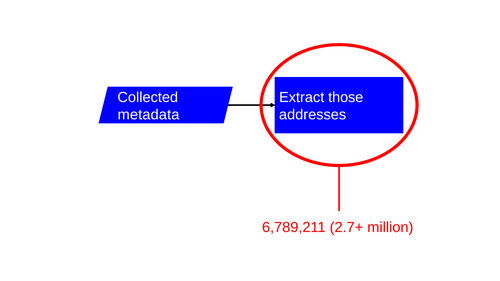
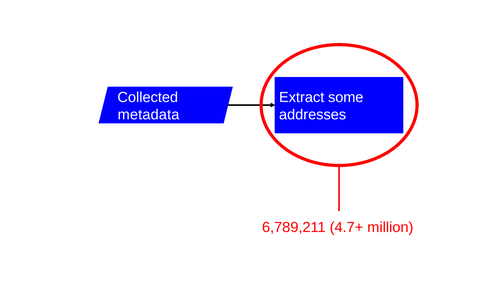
those: those -> some
2.7+: 2.7+ -> 4.7+
